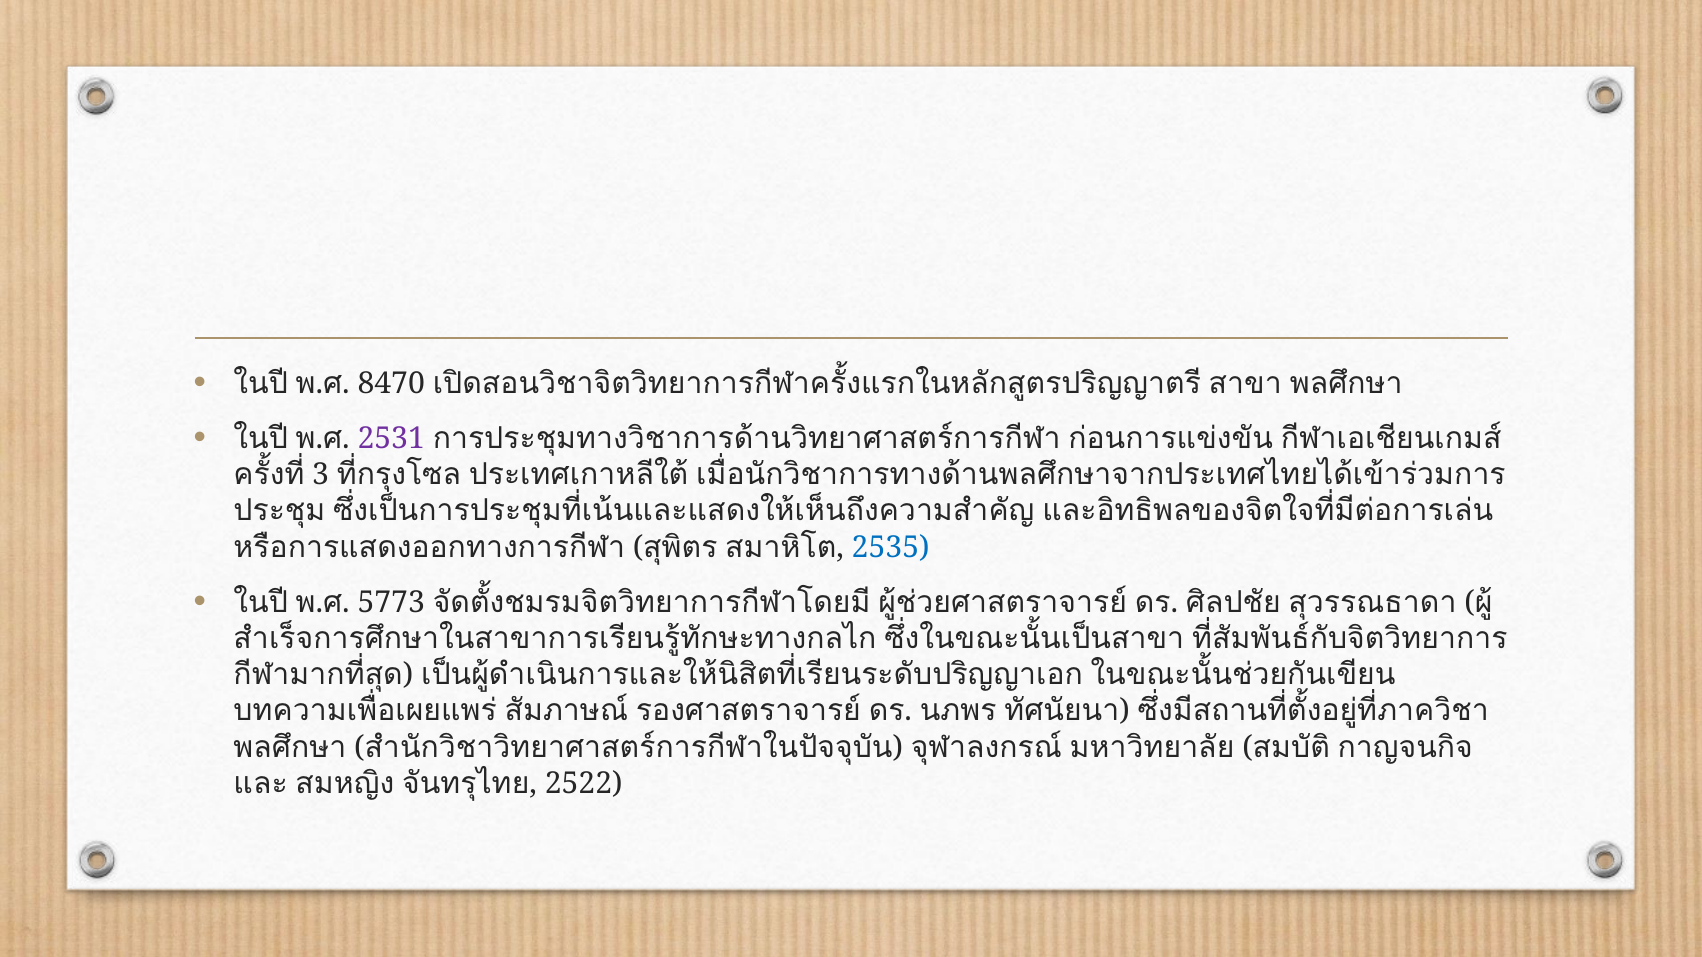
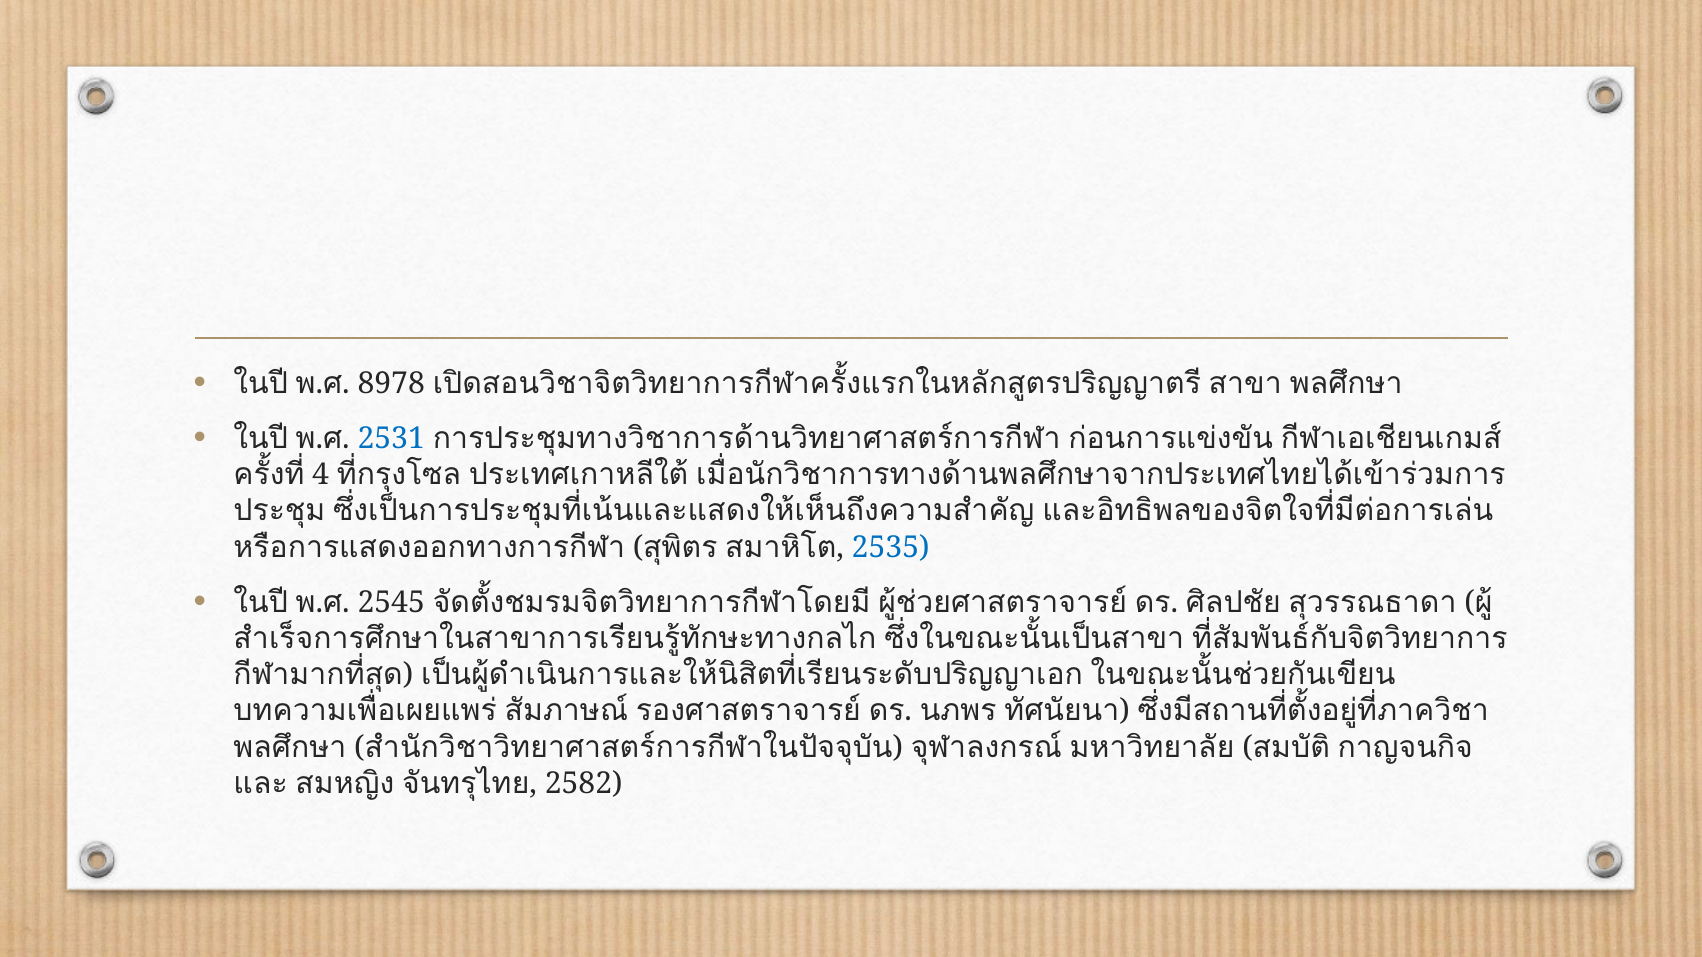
8470: 8470 -> 8978
2531 colour: purple -> blue
3: 3 -> 4
5773: 5773 -> 2545
2522: 2522 -> 2582
